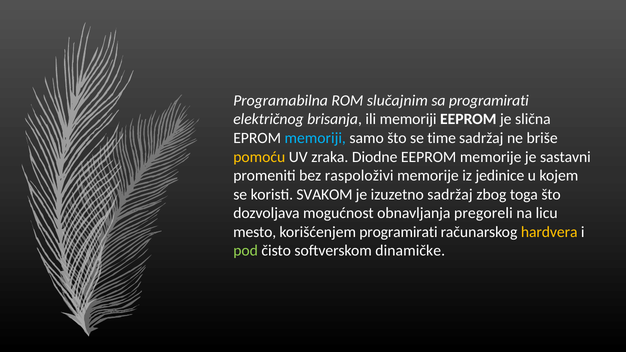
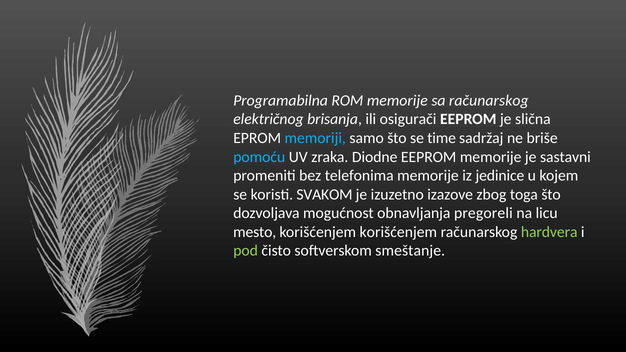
ROM slučajnim: slučajnim -> memorije
sa programirati: programirati -> računarskog
ili memoriji: memoriji -> osigurači
pomoću colour: yellow -> light blue
raspoloživi: raspoloživi -> telefonima
izuzetno sadržaj: sadržaj -> izazove
korišćenjem programirati: programirati -> korišćenjem
hardvera colour: yellow -> light green
dinamičke: dinamičke -> smeštanje
